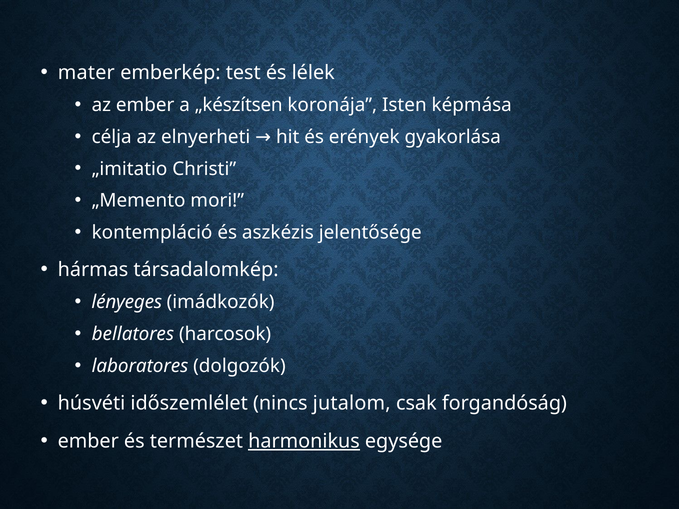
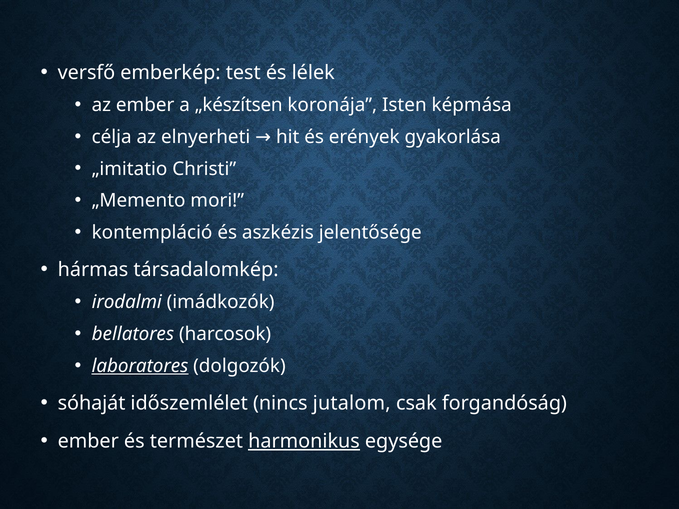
mater: mater -> versfő
lényeges: lényeges -> irodalmi
laboratores underline: none -> present
húsvéti: húsvéti -> sóhaját
